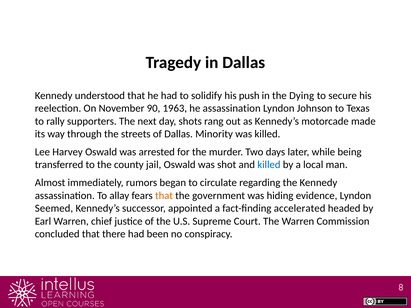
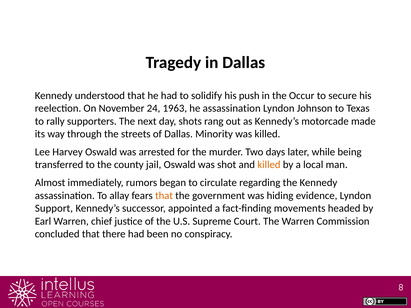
Dying: Dying -> Occur
90: 90 -> 24
killed at (269, 165) colour: blue -> orange
Seemed: Seemed -> Support
accelerated: accelerated -> movements
